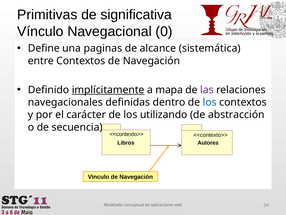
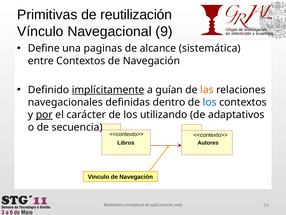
significativa: significativa -> reutilización
0: 0 -> 9
mapa: mapa -> guían
las colour: purple -> orange
por underline: none -> present
abstracción: abstracción -> adaptativos
